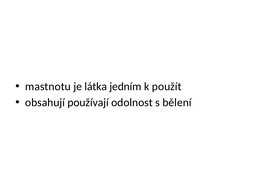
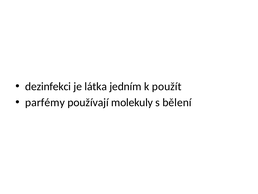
mastnotu: mastnotu -> dezinfekci
obsahují: obsahují -> parfémy
odolnost: odolnost -> molekuly
